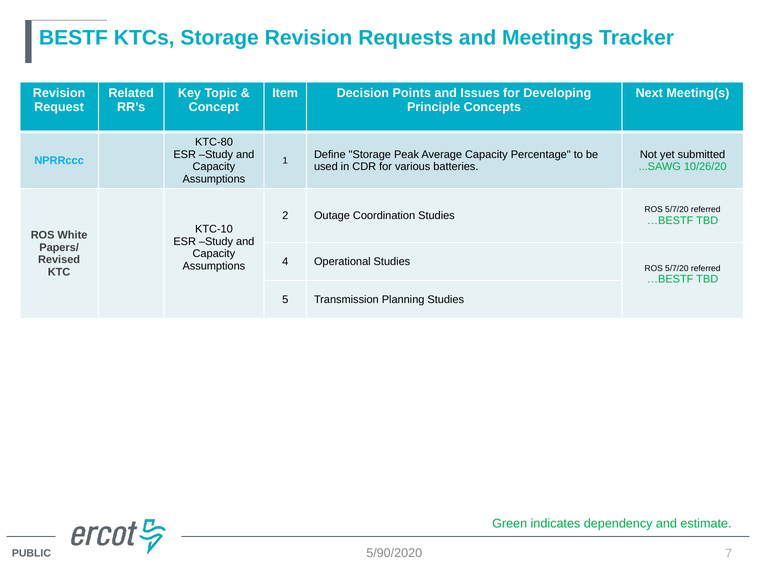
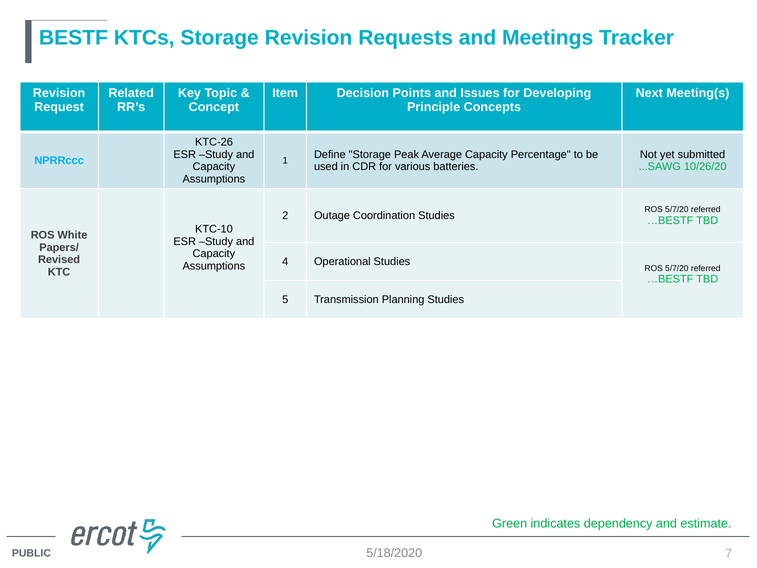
KTC-80: KTC-80 -> KTC-26
5/90/2020: 5/90/2020 -> 5/18/2020
